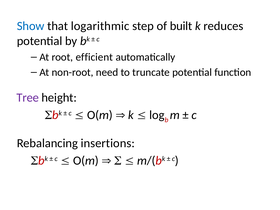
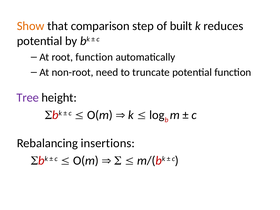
Show colour: blue -> orange
logarithmic: logarithmic -> comparison
root efficient: efficient -> function
